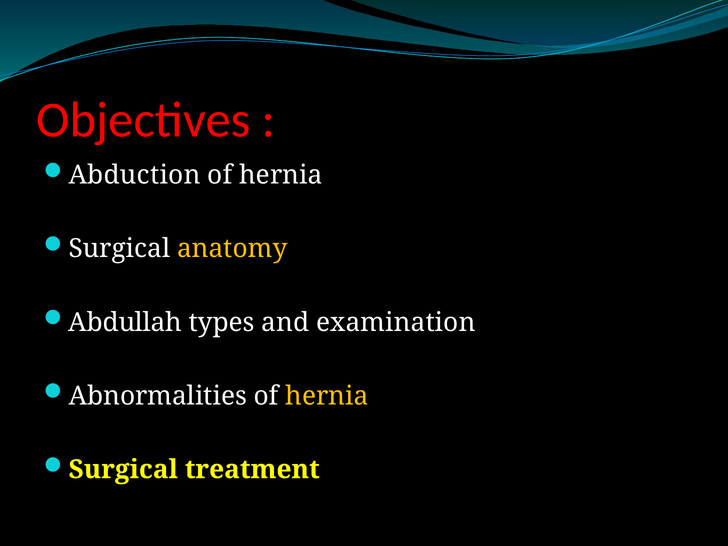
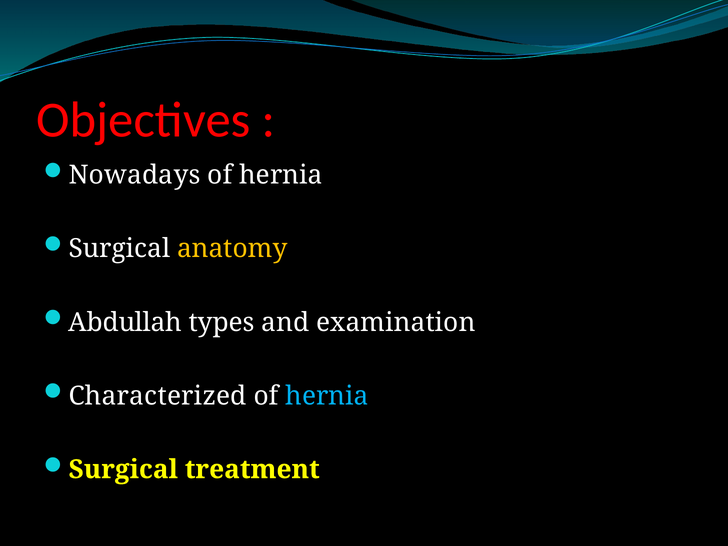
Abduction: Abduction -> Nowadays
Abnormalities: Abnormalities -> Characterized
hernia at (327, 396) colour: yellow -> light blue
